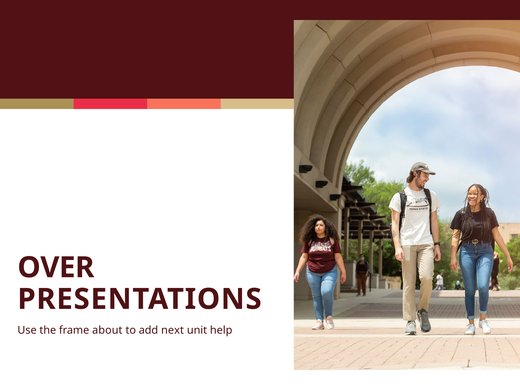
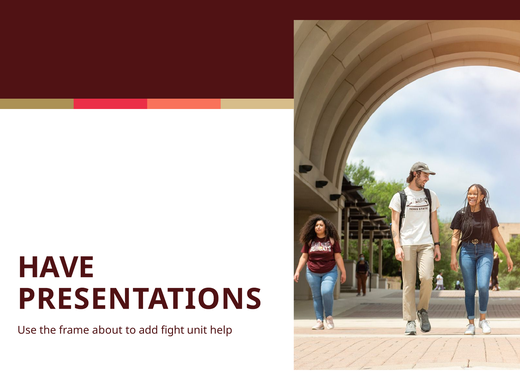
OVER: OVER -> HAVE
next: next -> fight
